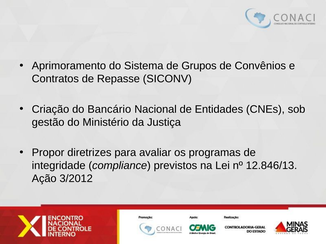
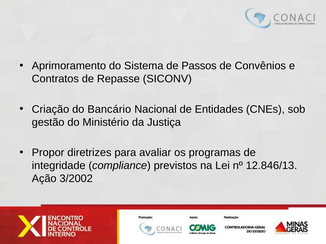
Grupos: Grupos -> Passos
3/2012: 3/2012 -> 3/2002
